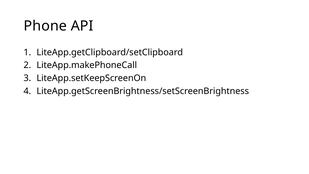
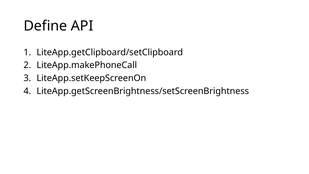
Phone: Phone -> Define
